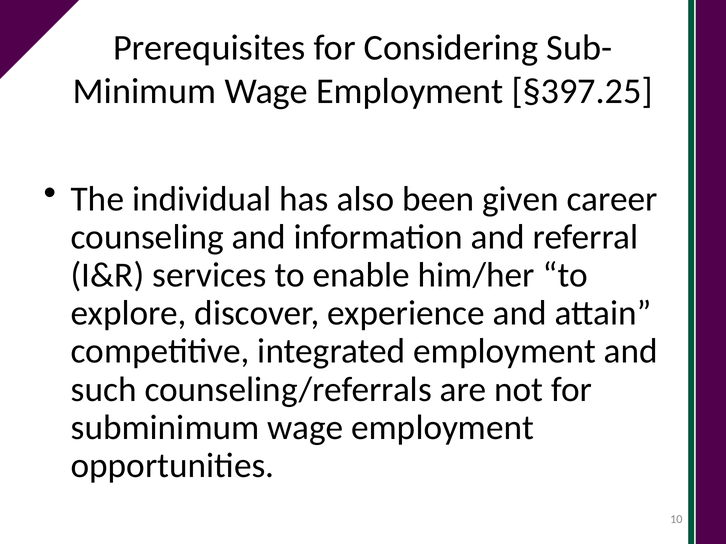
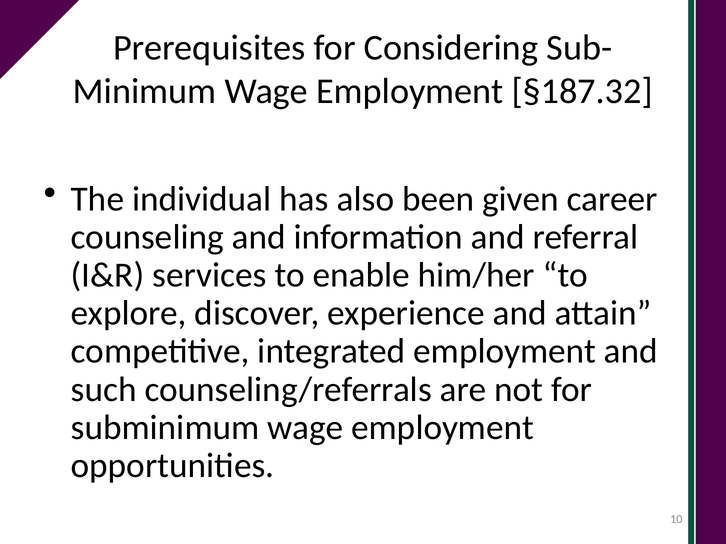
§397.25: §397.25 -> §187.32
